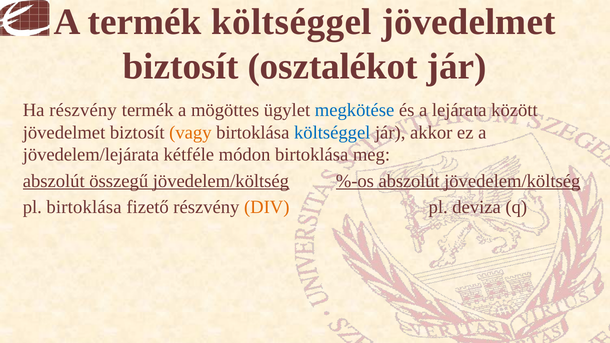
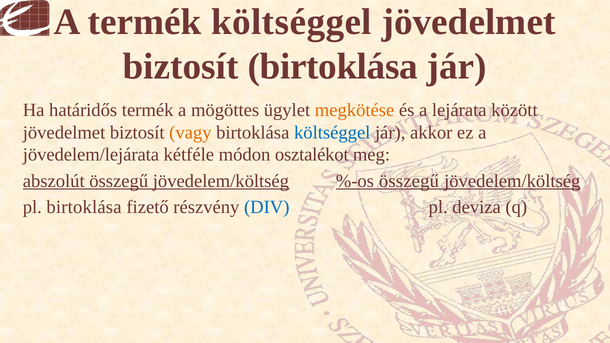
biztosít osztalékot: osztalékot -> birtoklása
Ha részvény: részvény -> határidős
megkötése colour: blue -> orange
módon birtoklása: birtoklása -> osztalékot
%-os abszolút: abszolút -> összegű
DIV colour: orange -> blue
